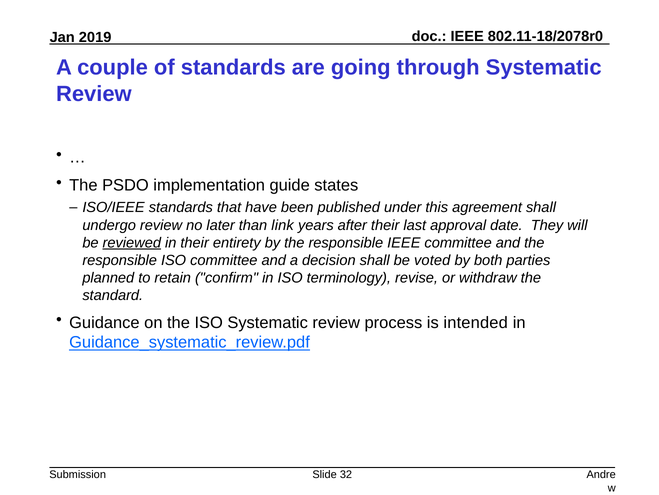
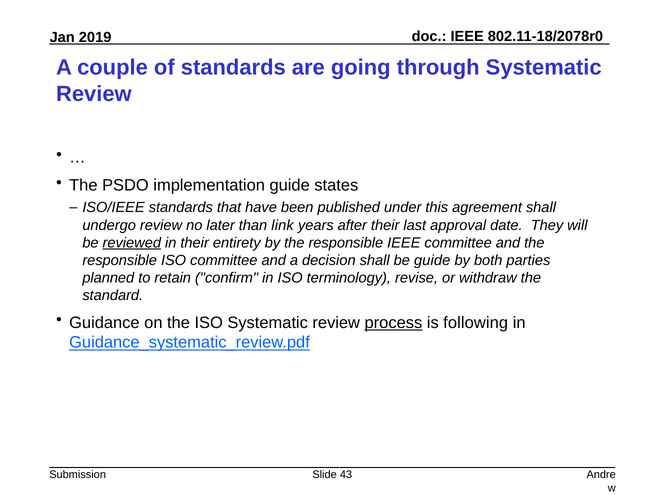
be voted: voted -> guide
process underline: none -> present
intended: intended -> following
32: 32 -> 43
